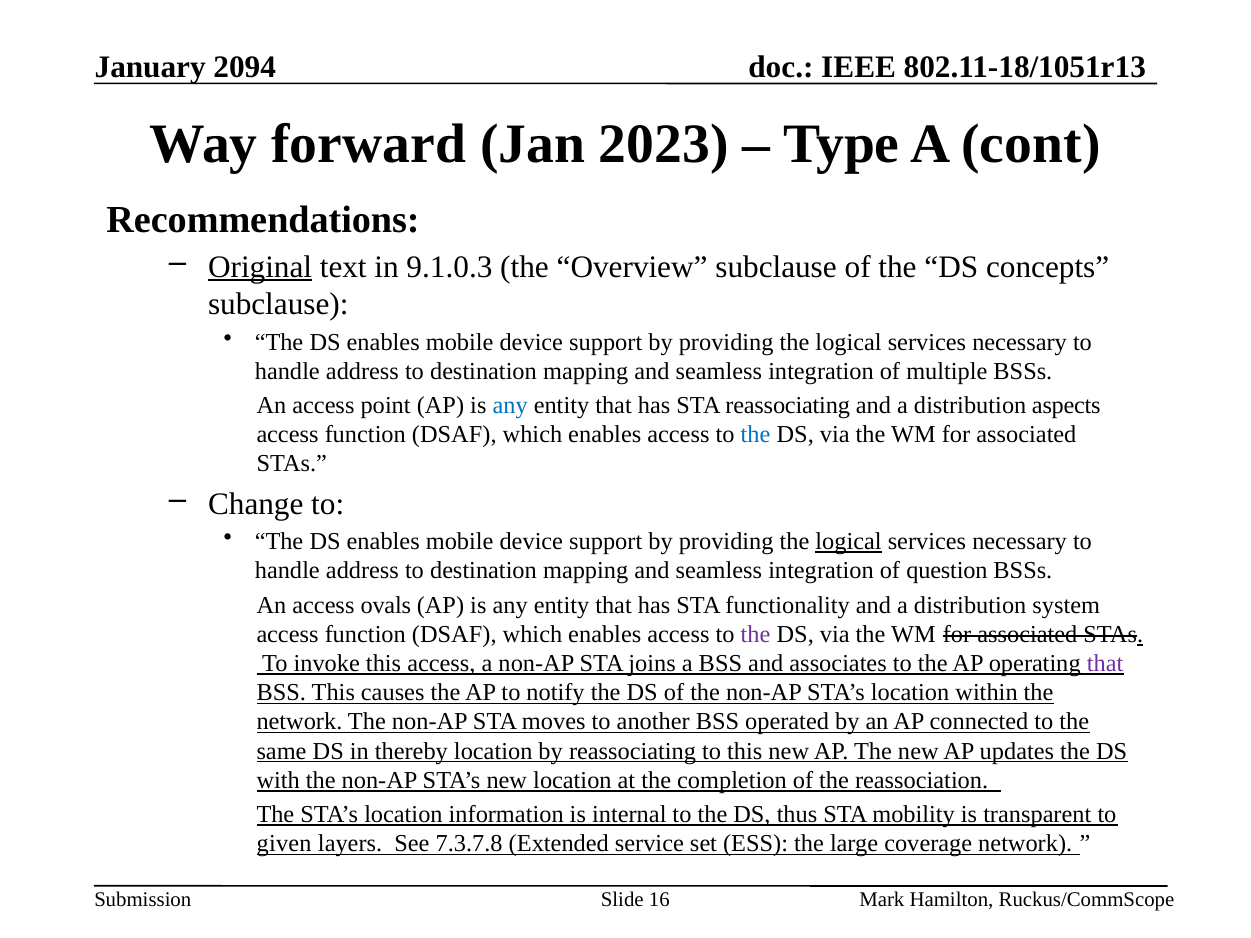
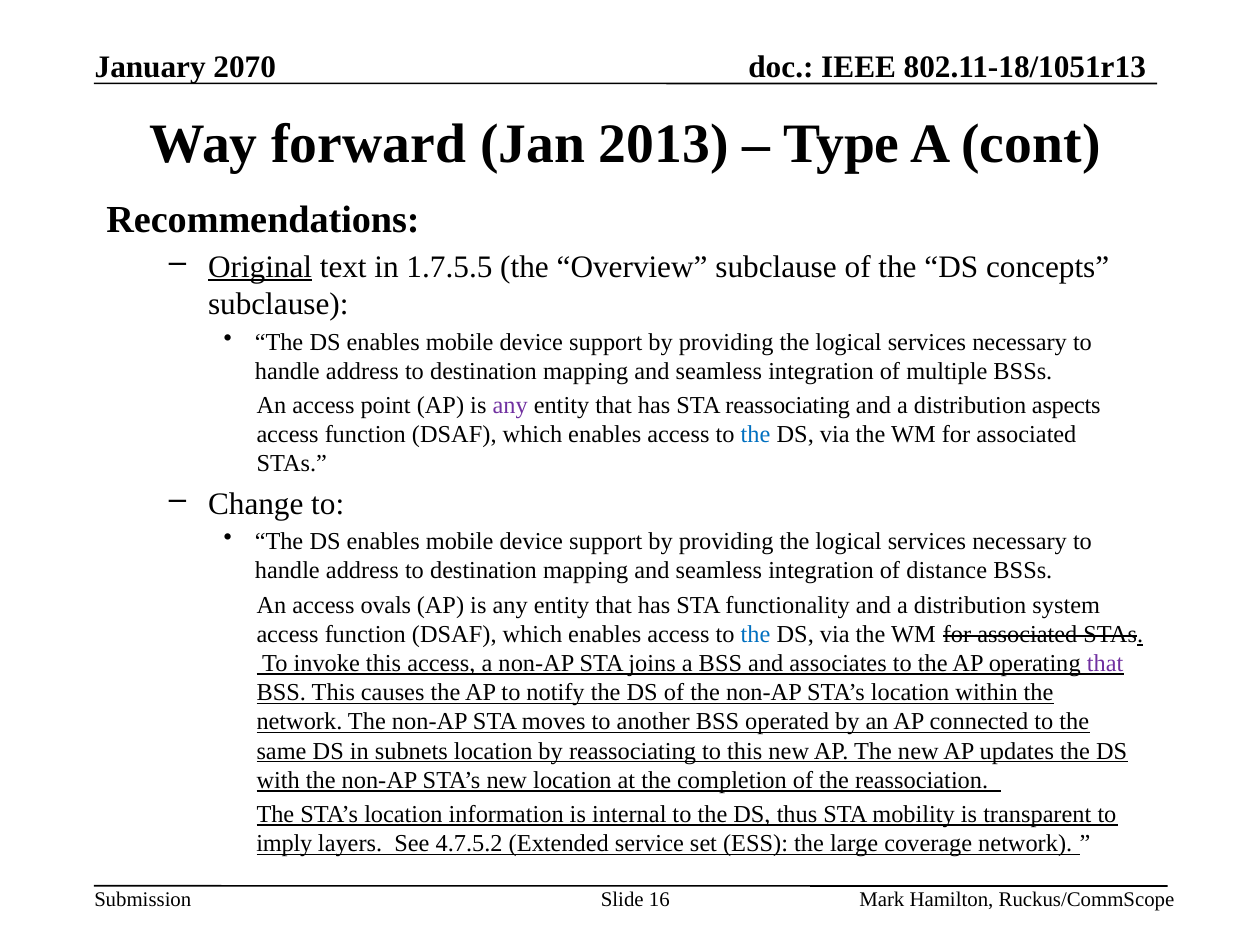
2094: 2094 -> 2070
2023: 2023 -> 2013
9.1.0.3: 9.1.0.3 -> 1.7.5.5
any at (510, 406) colour: blue -> purple
logical at (849, 542) underline: present -> none
question: question -> distance
the at (756, 634) colour: purple -> blue
thereby: thereby -> subnets
given: given -> imply
7.3.7.8: 7.3.7.8 -> 4.7.5.2
